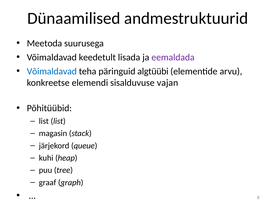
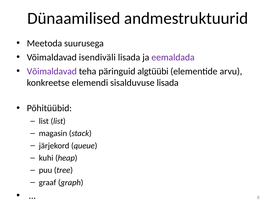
keedetult: keedetult -> isendiväli
Võimaldavad at (52, 71) colour: blue -> purple
sisalduvuse vajan: vajan -> lisada
